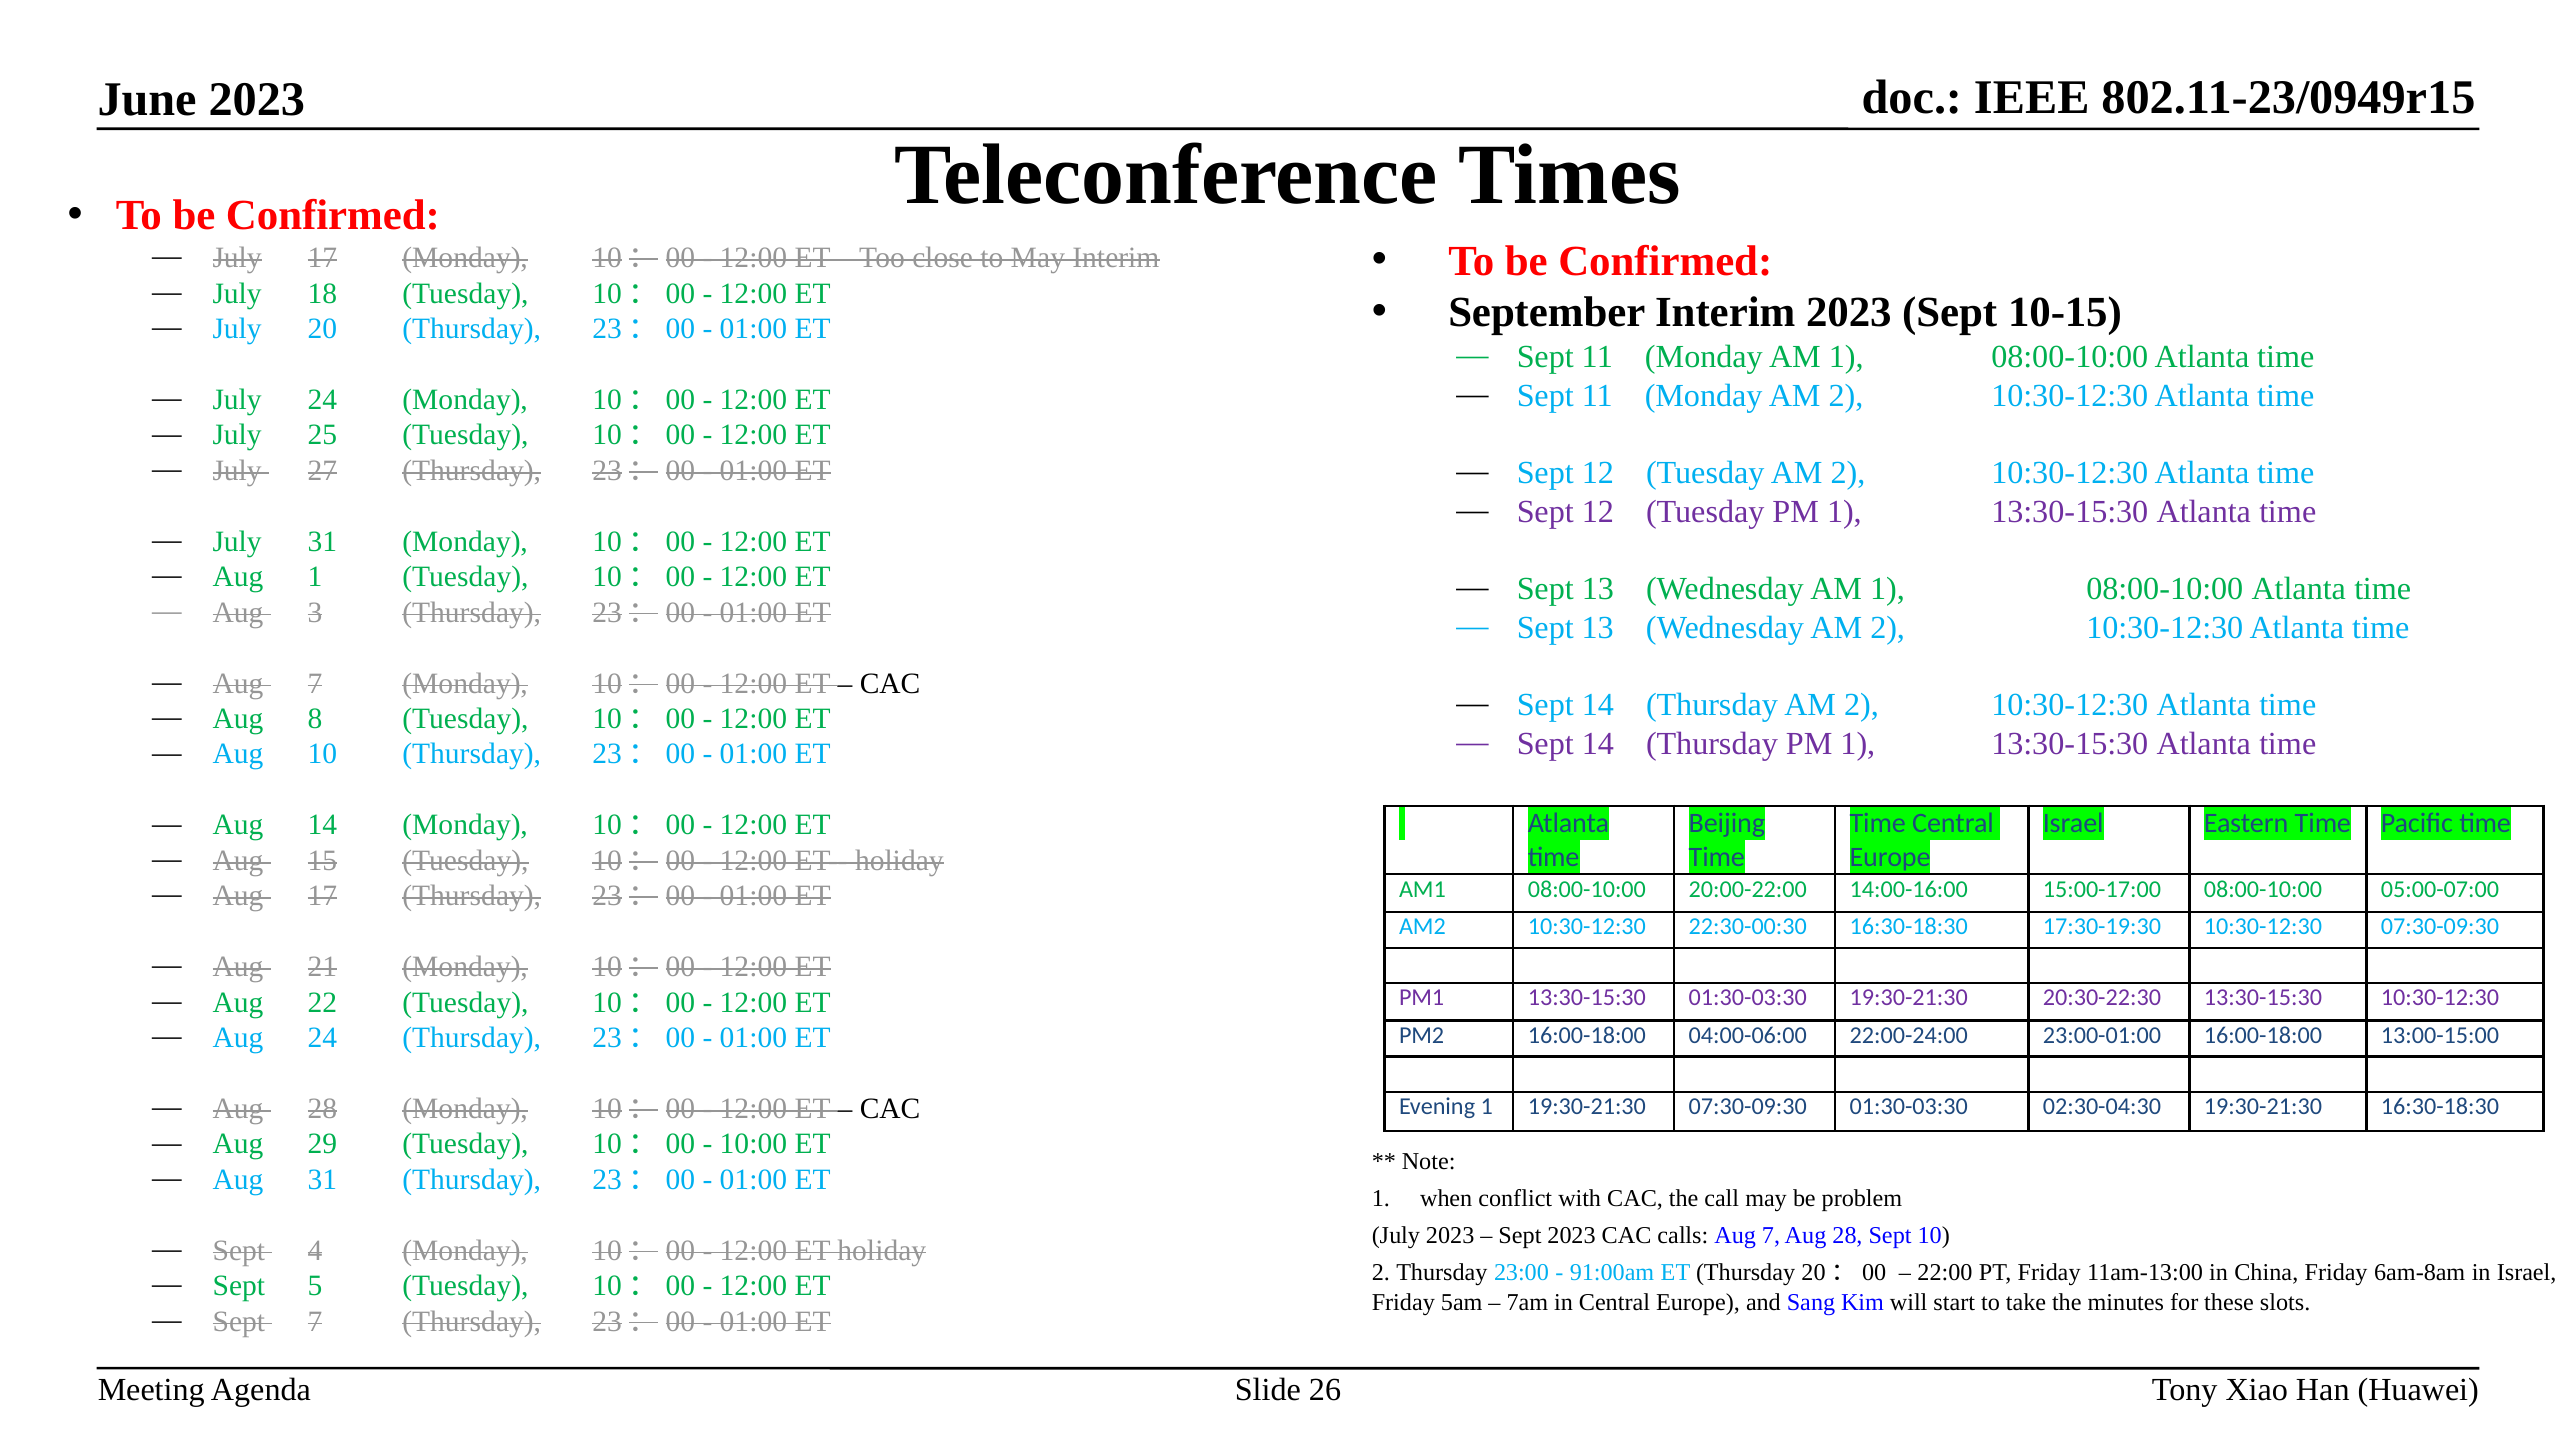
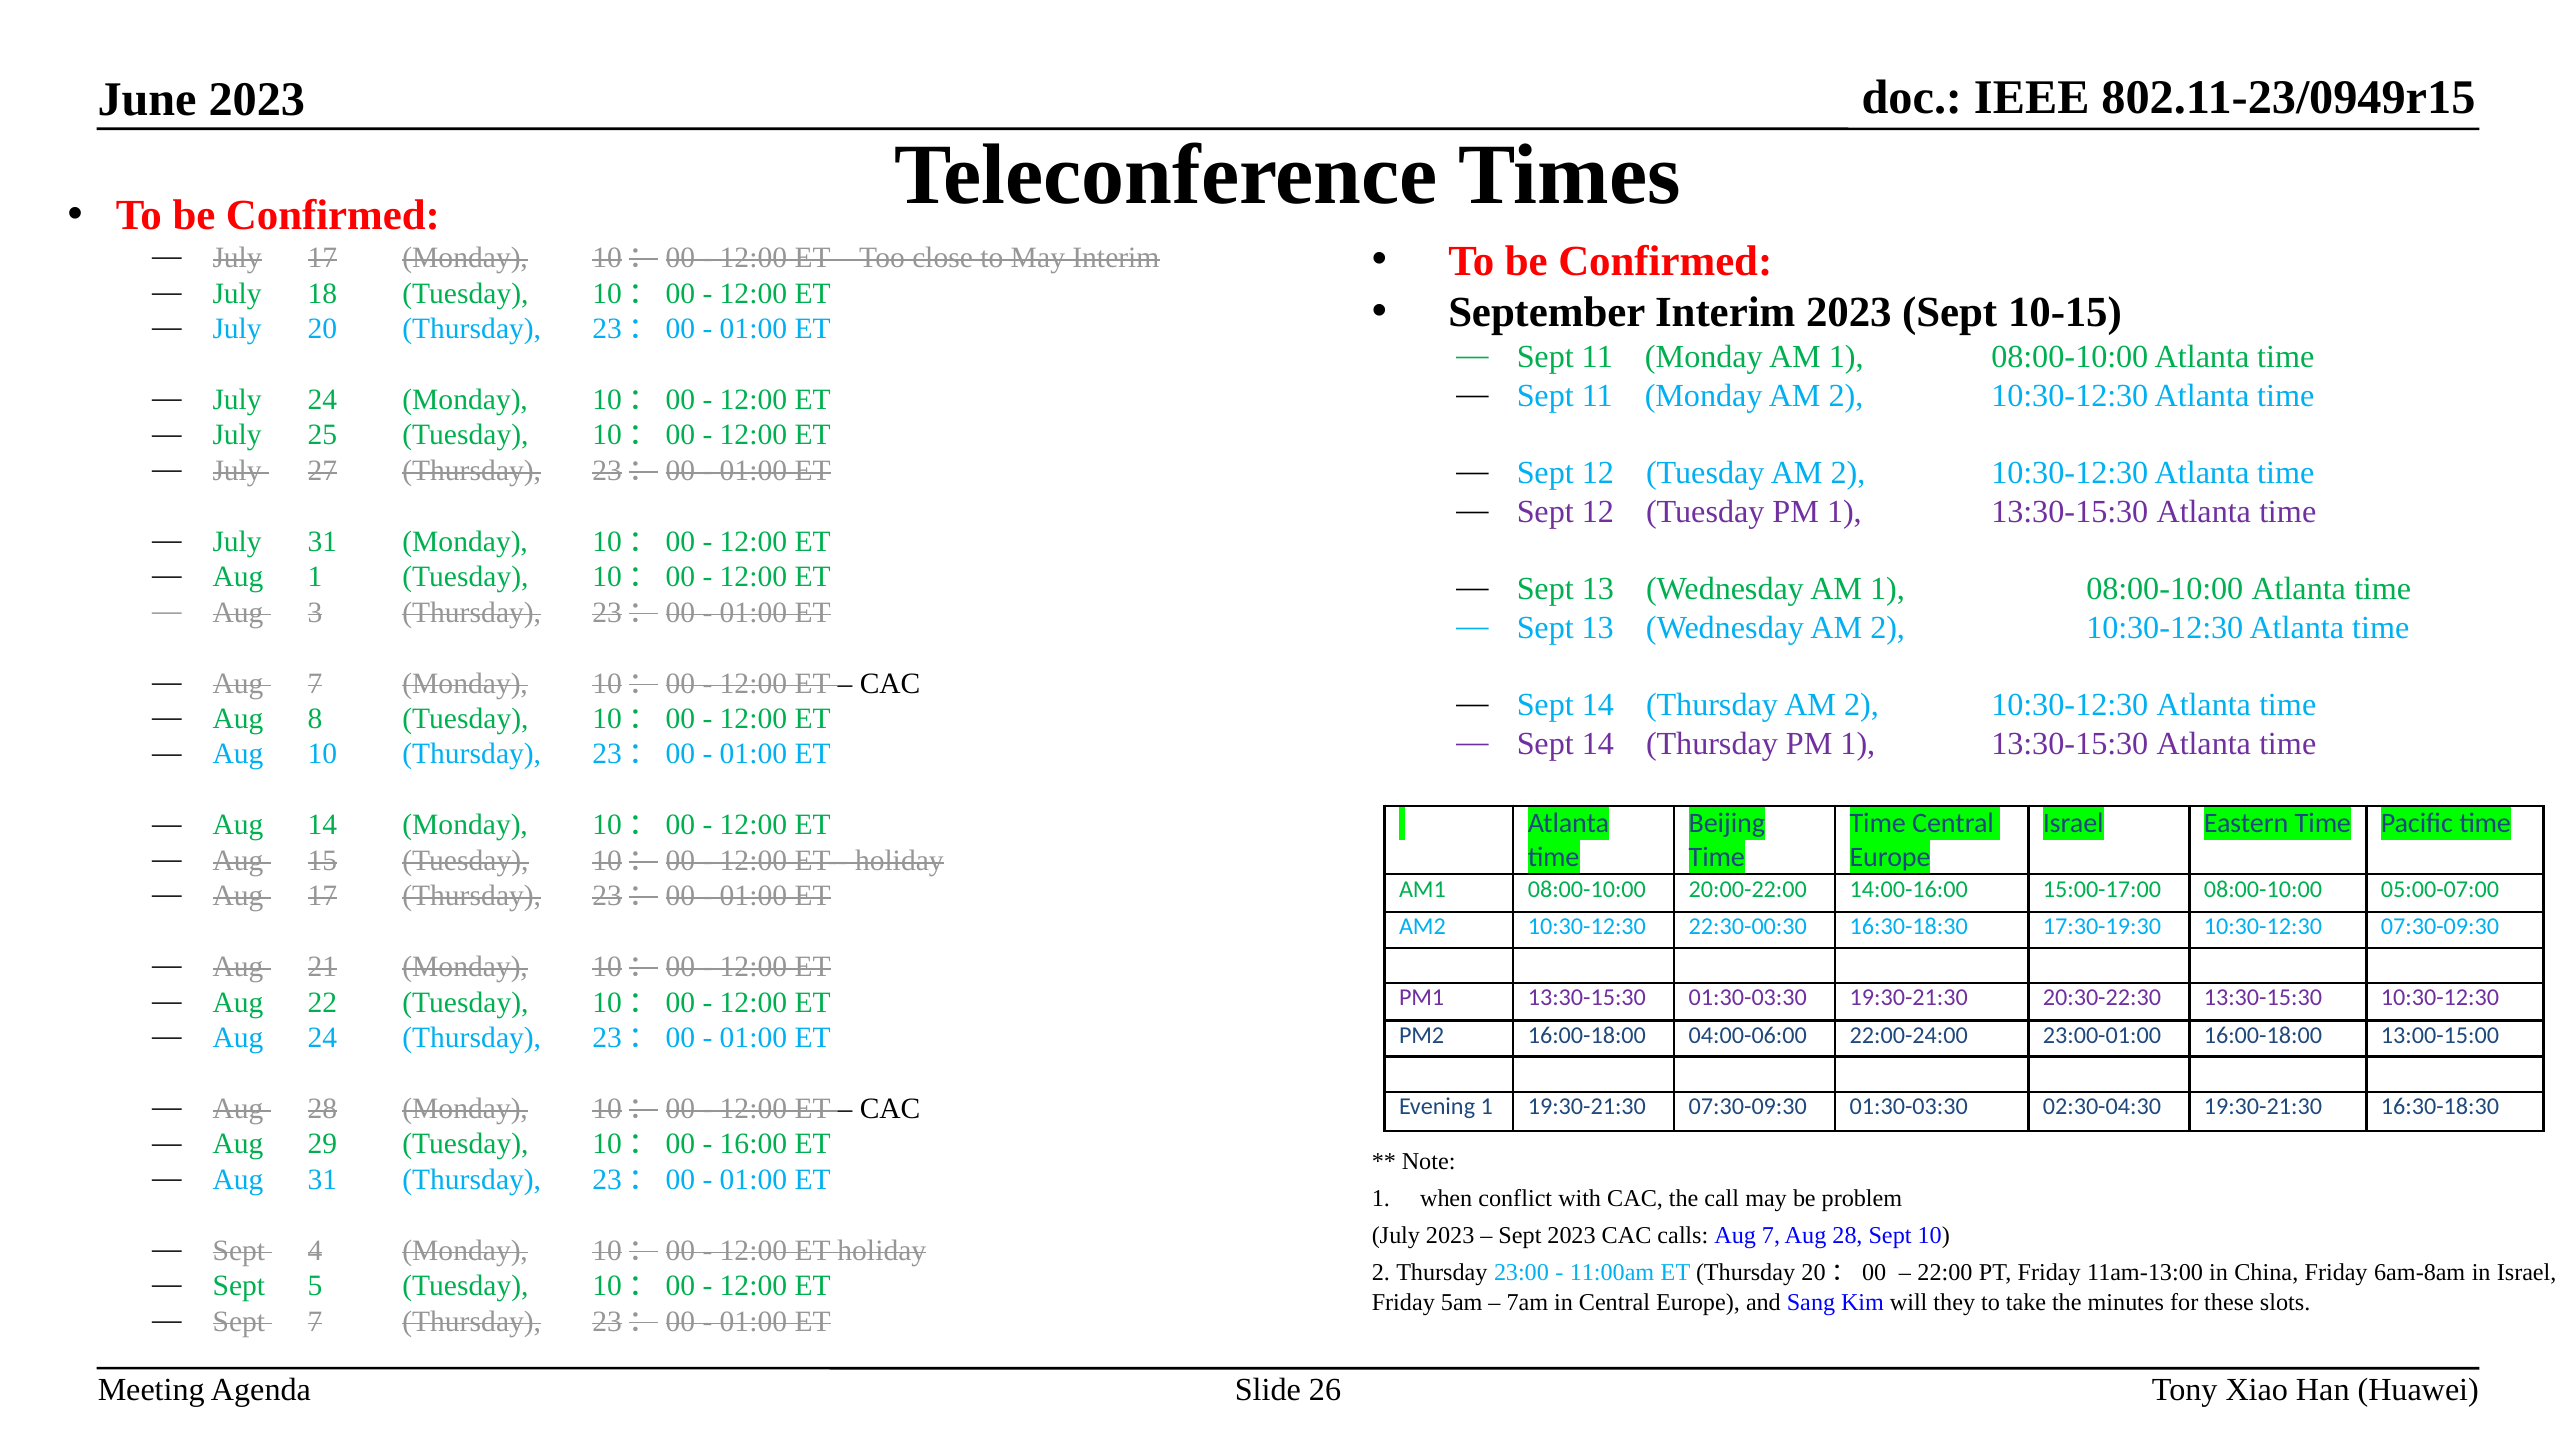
10:00: 10:00 -> 16:00
91:00am: 91:00am -> 11:00am
start: start -> they
